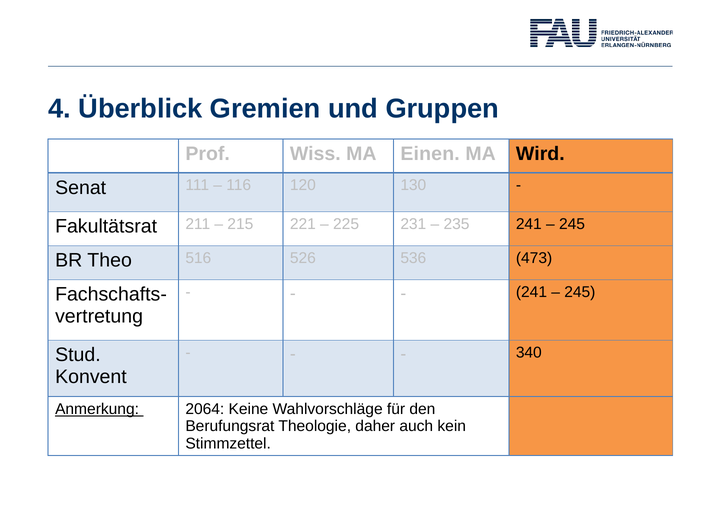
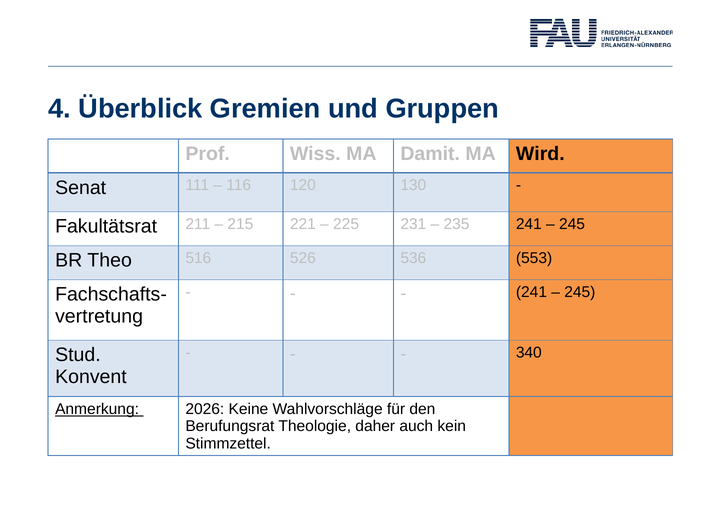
Einen: Einen -> Damit
473: 473 -> 553
2064: 2064 -> 2026
